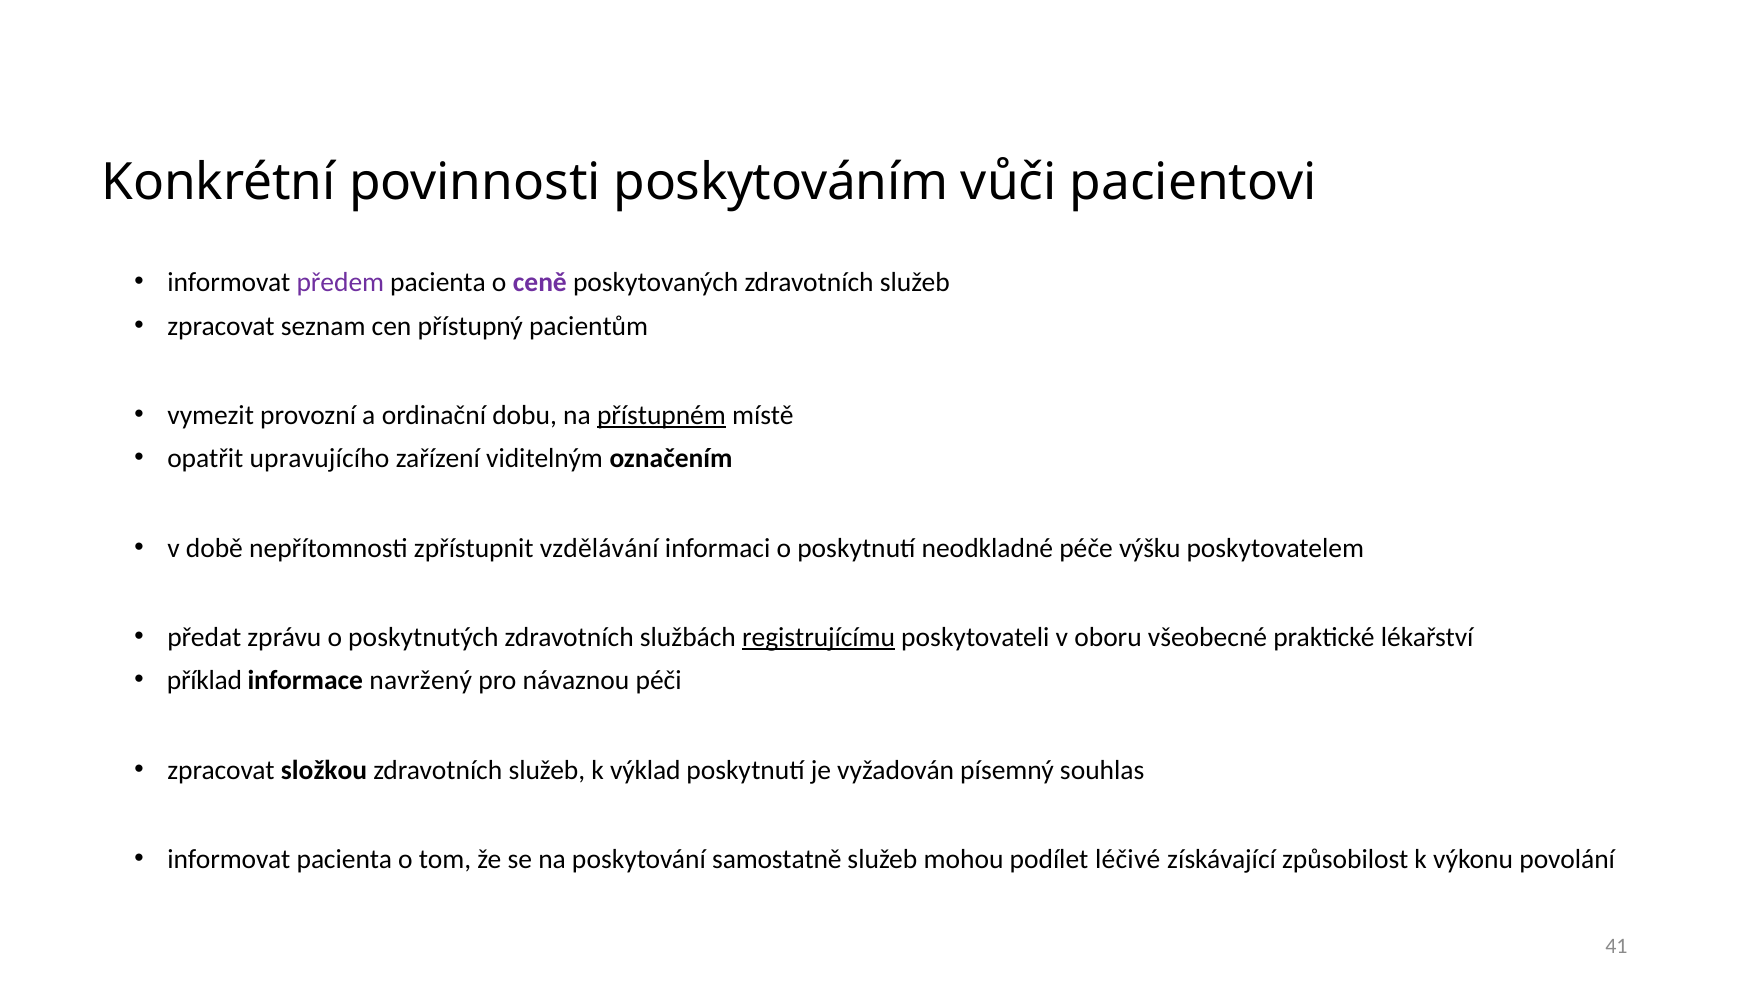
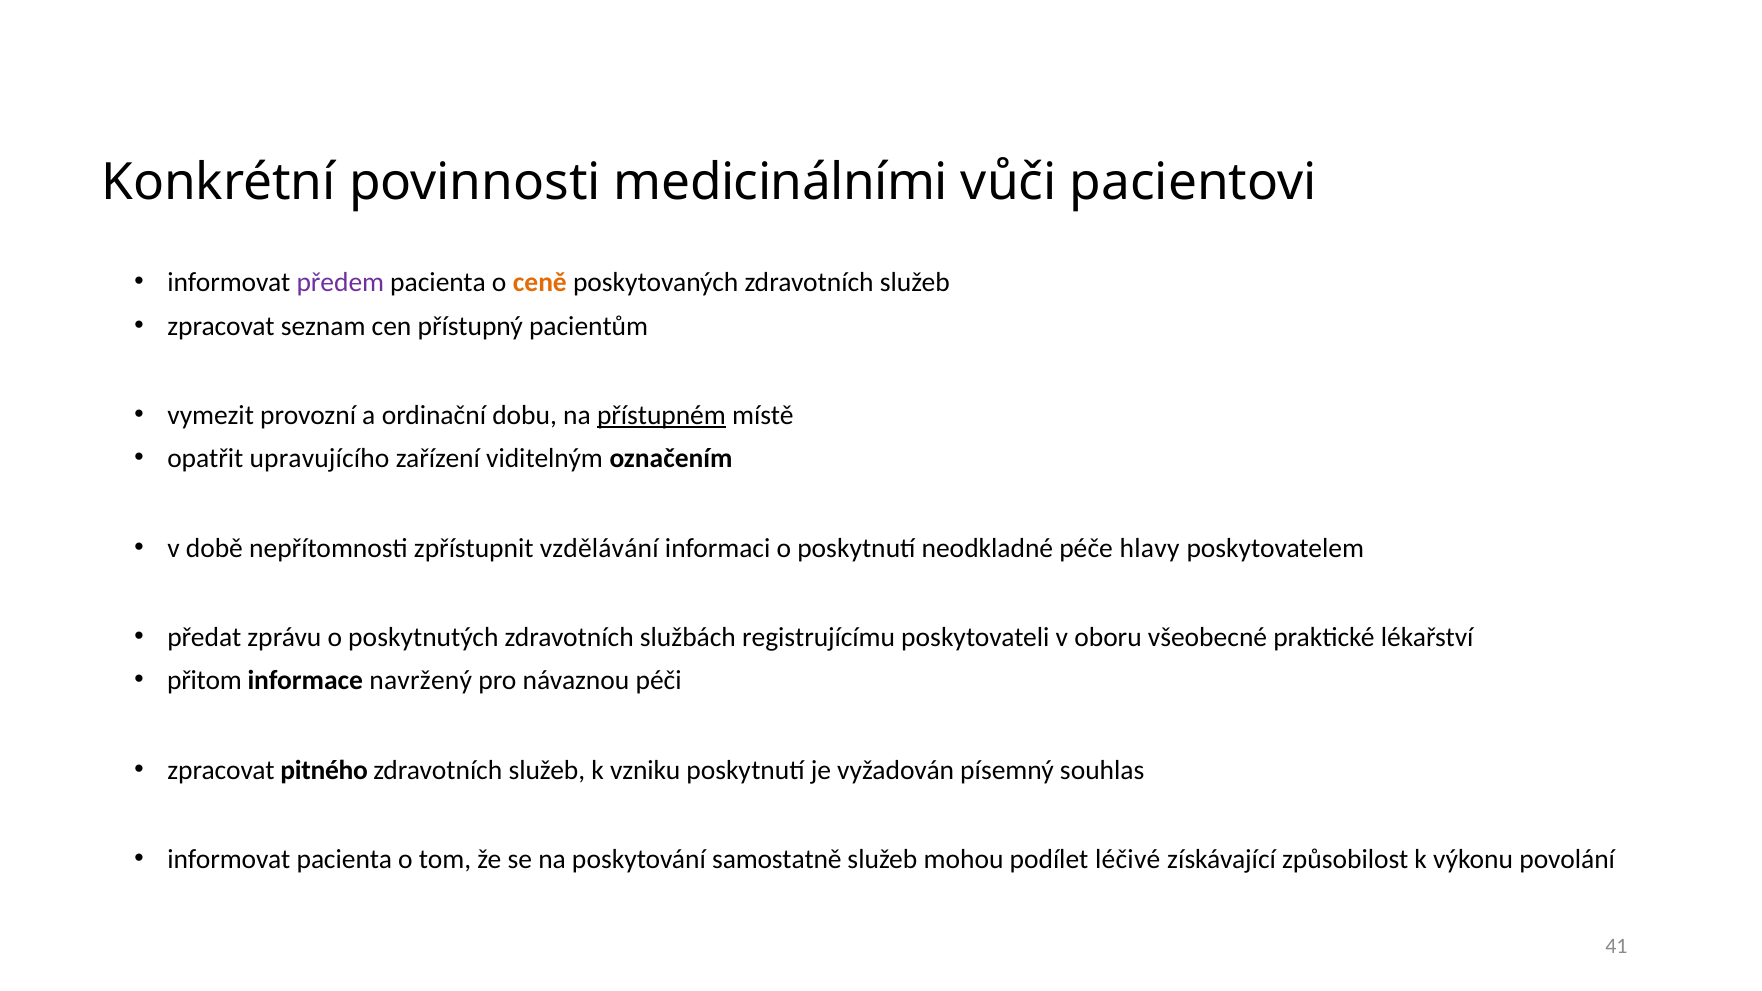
poskytováním: poskytováním -> medicinálními
ceně colour: purple -> orange
výšku: výšku -> hlavy
registrujícímu underline: present -> none
příklad: příklad -> přitom
složkou: složkou -> pitného
výklad: výklad -> vzniku
